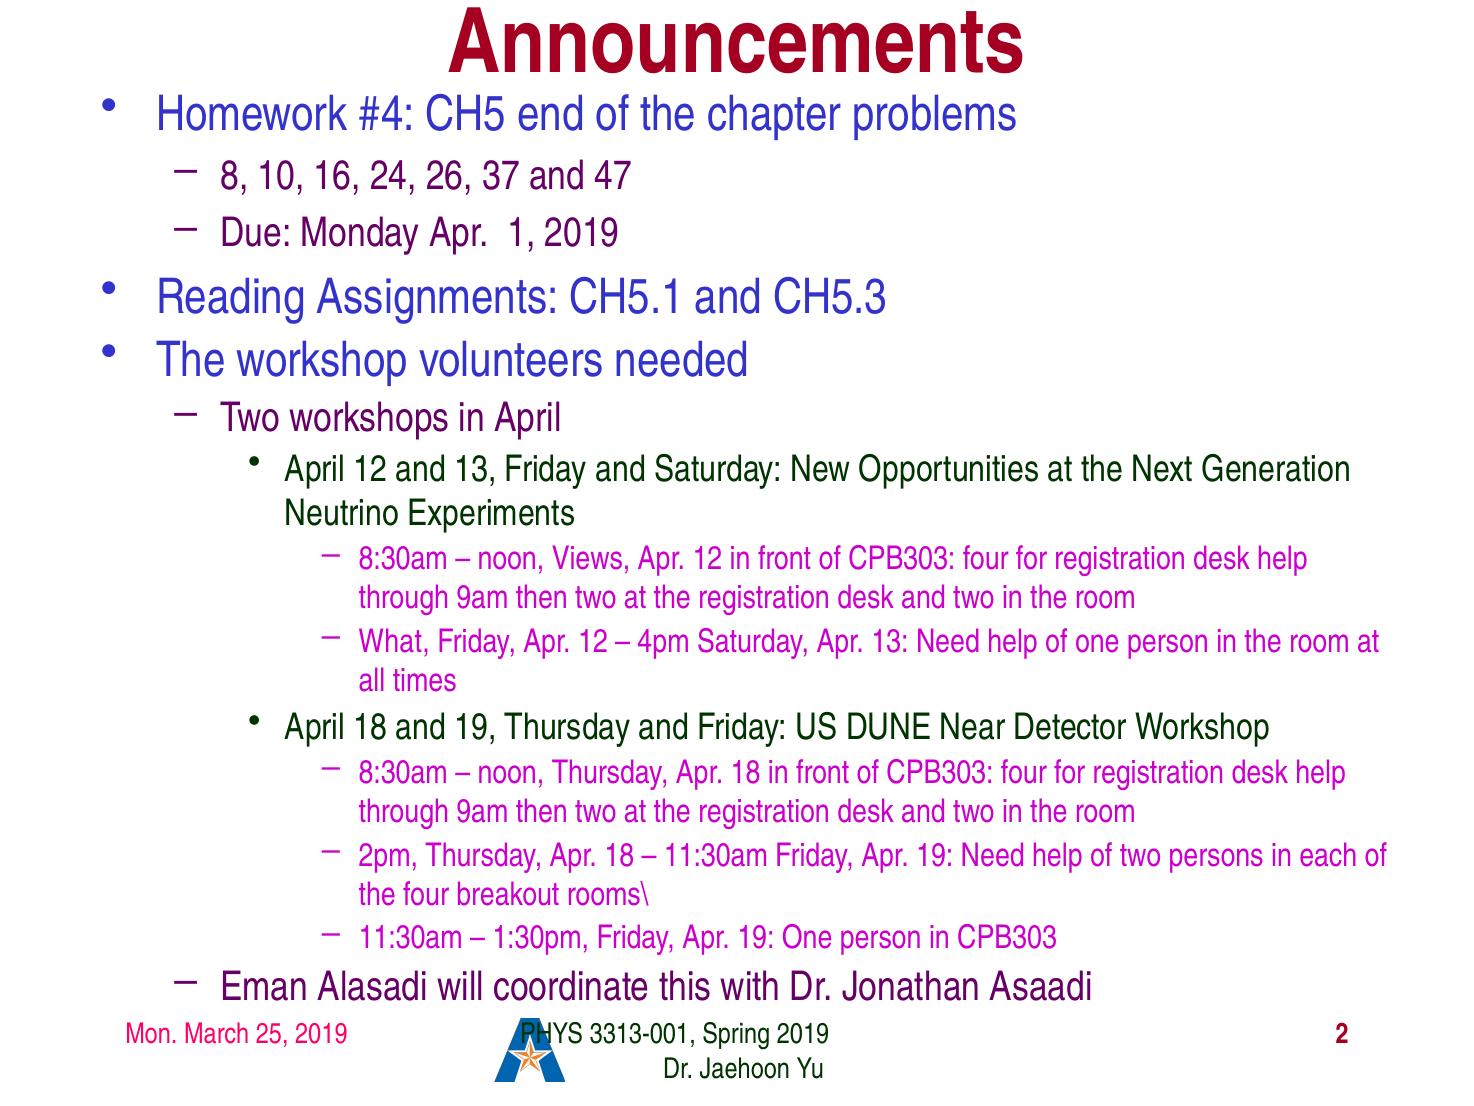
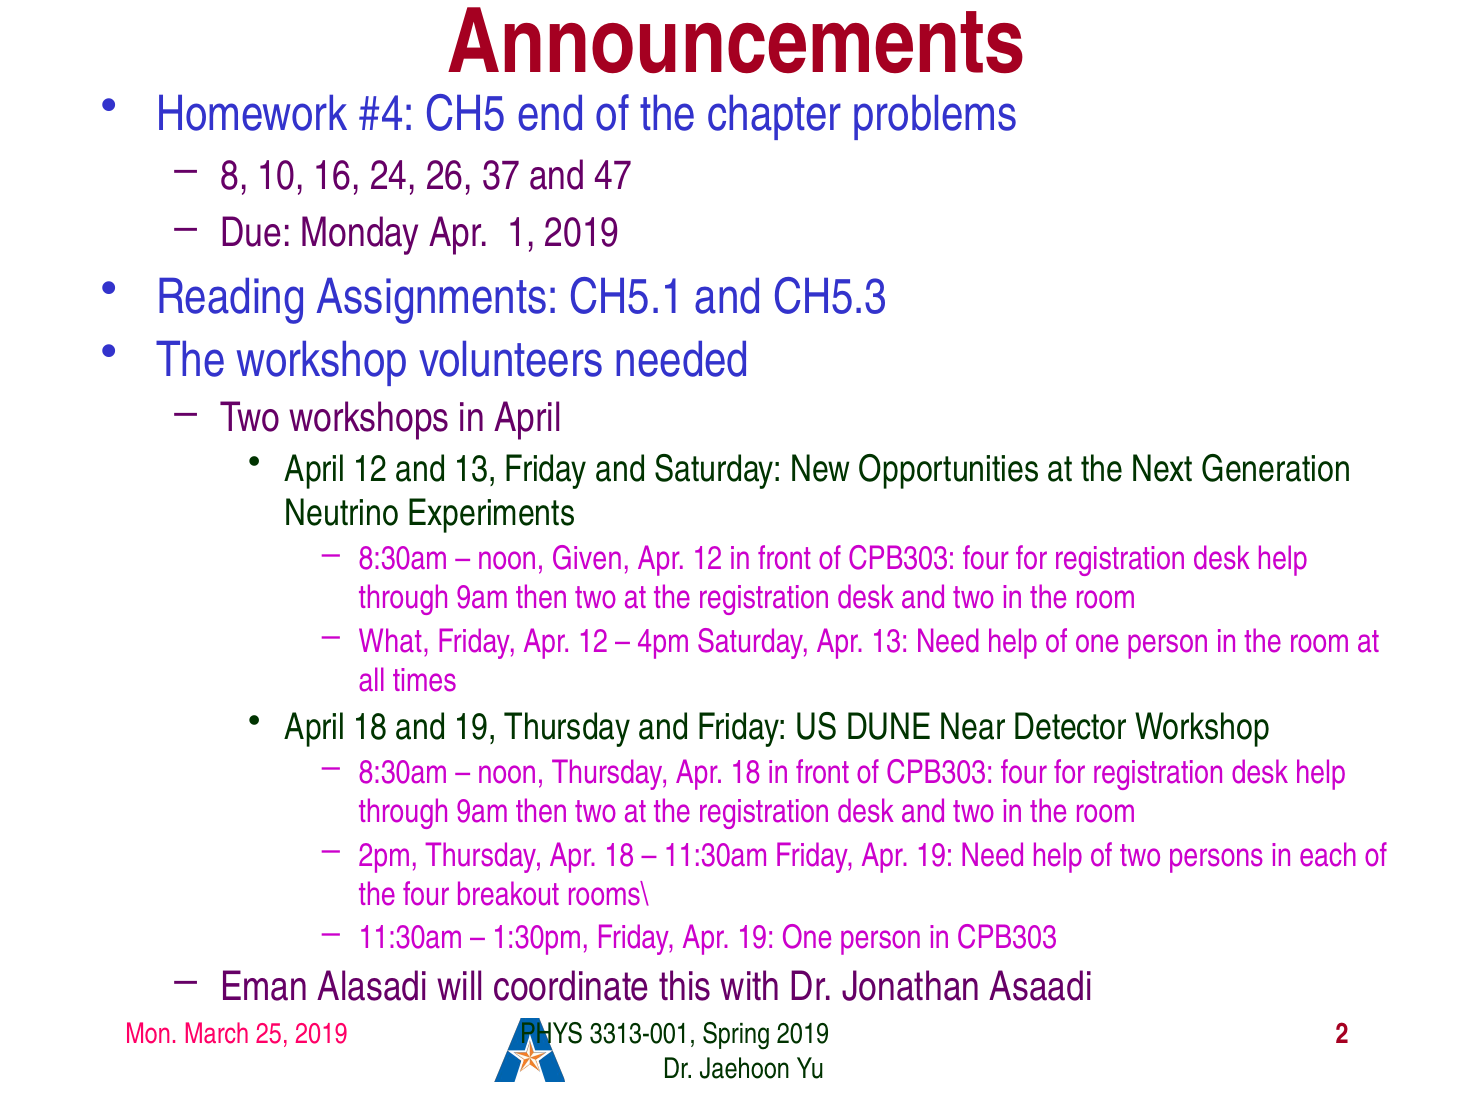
Views: Views -> Given
